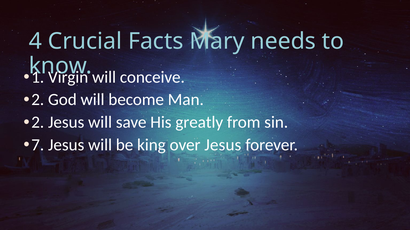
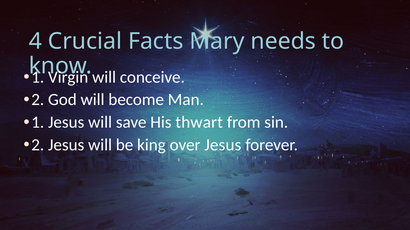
2 at (38, 123): 2 -> 1
greatly: greatly -> thwart
7 at (38, 145): 7 -> 2
